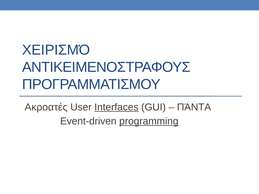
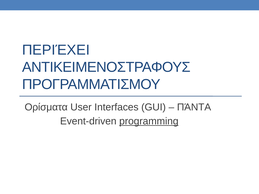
ΧΕΙΡΙΣΜΌ: ΧΕΙΡΙΣΜΌ -> ΠΕΡΙΈΧΕΙ
Ακροατές: Ακροατές -> Ορίσματα
Interfaces underline: present -> none
